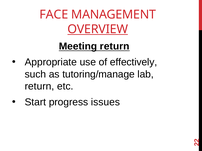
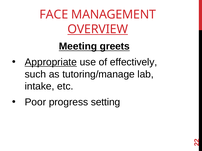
Meeting return: return -> greets
Appropriate underline: none -> present
return at (39, 87): return -> intake
Start: Start -> Poor
issues: issues -> setting
